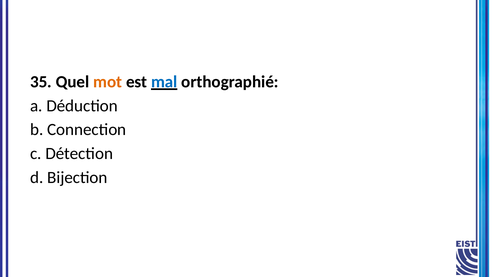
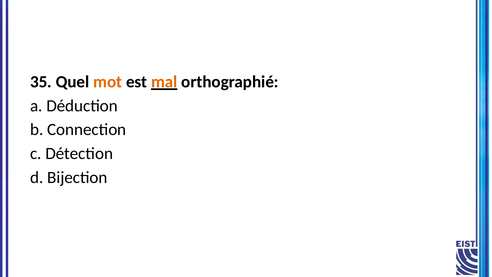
mal colour: blue -> orange
